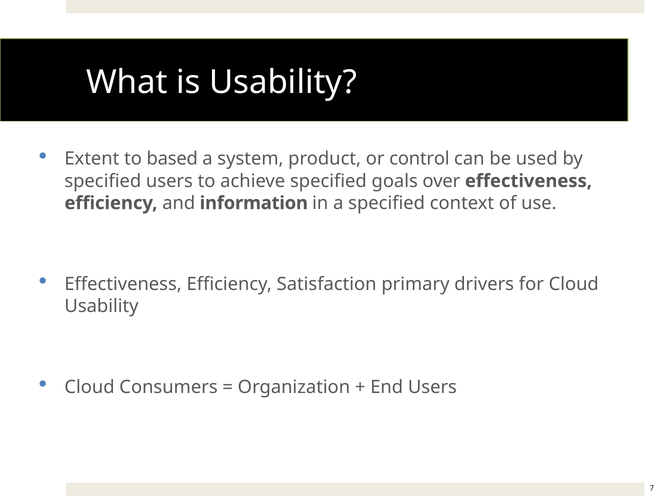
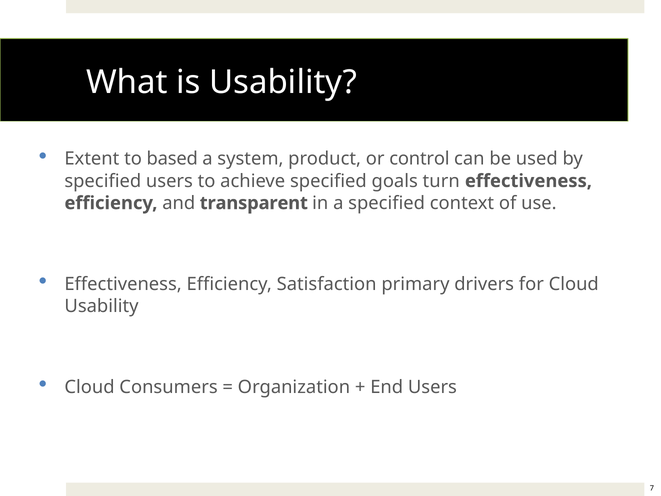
over: over -> turn
information: information -> transparent
